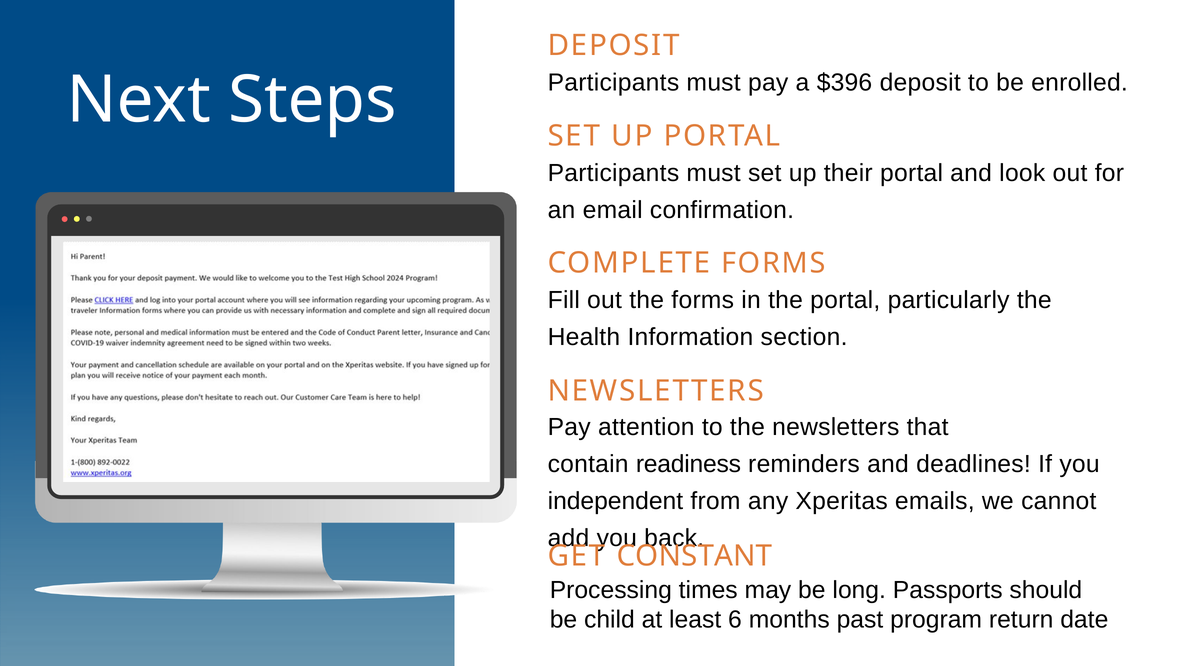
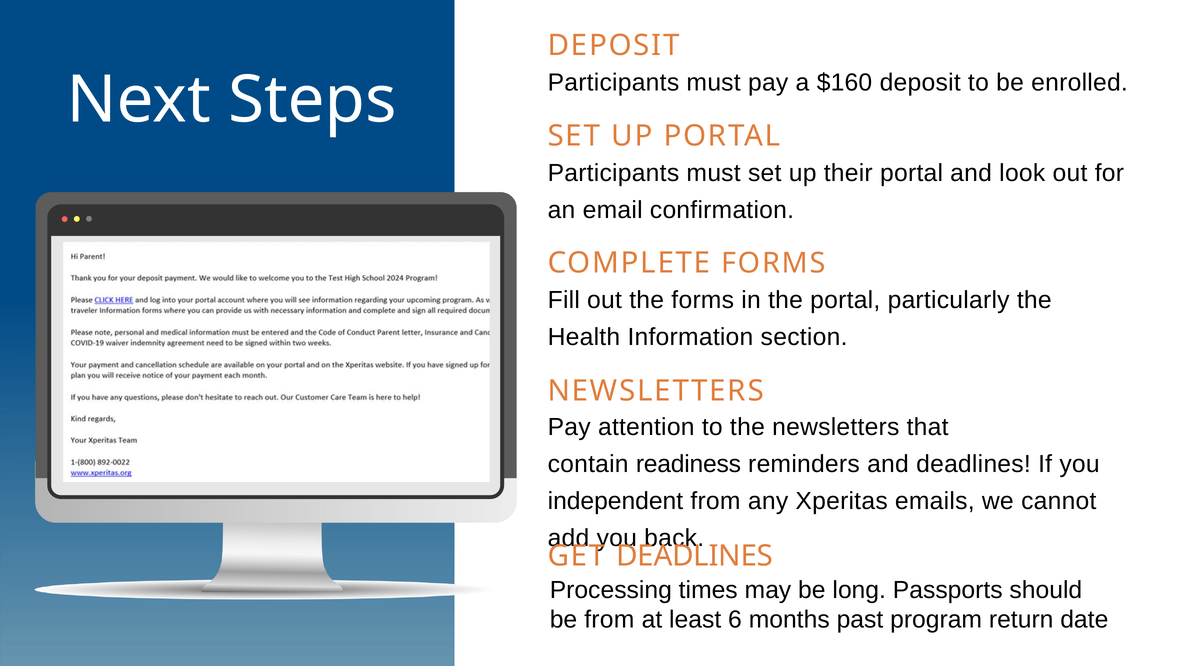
$396: $396 -> $160
GET CONSTANT: CONSTANT -> DEADLINES
be child: child -> from
